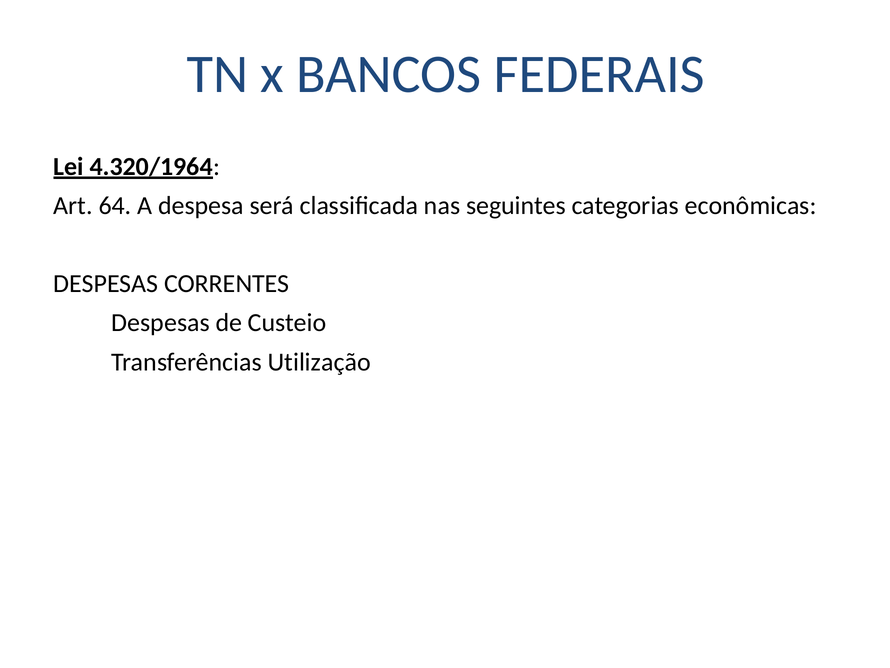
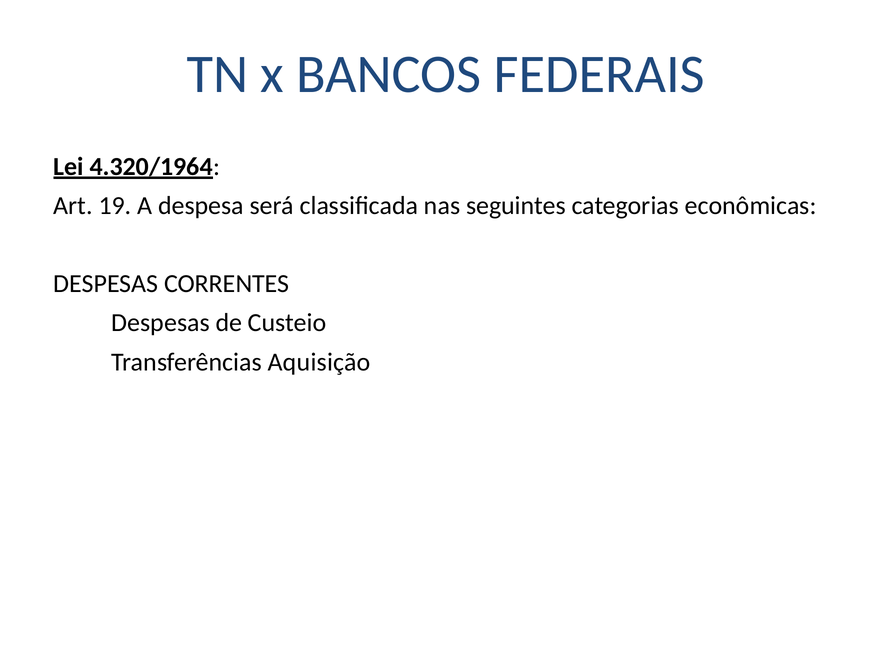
64: 64 -> 19
Utilização: Utilização -> Aquisição
